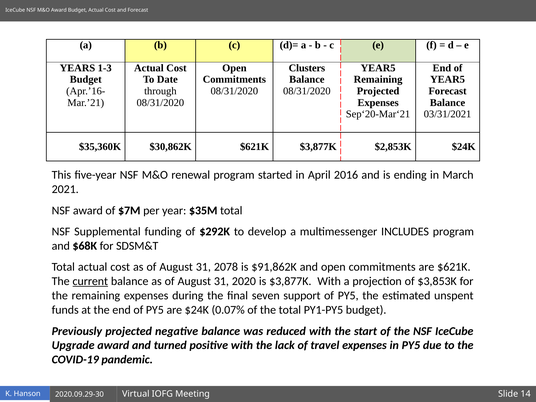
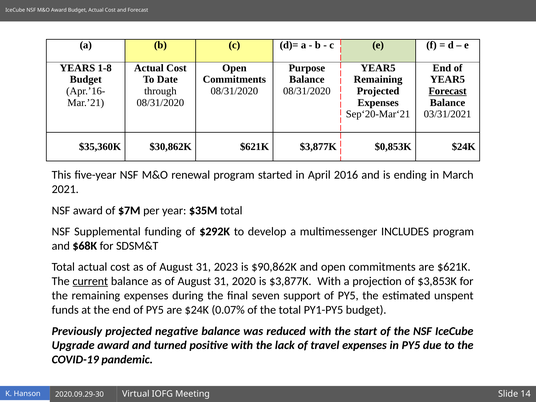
1-3: 1-3 -> 1-8
Clusters: Clusters -> Purpose
Forecast at (448, 91) underline: none -> present
$2,853K: $2,853K -> $0,853K
2078: 2078 -> 2023
$91,862K: $91,862K -> $90,862K
